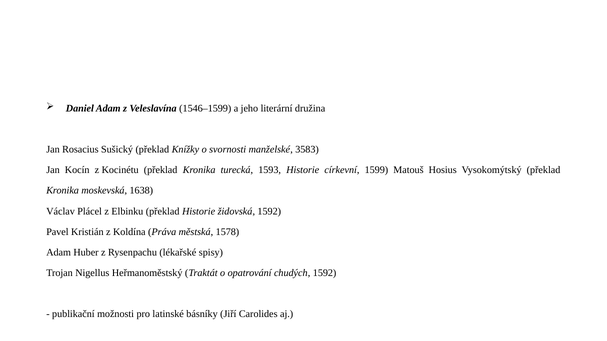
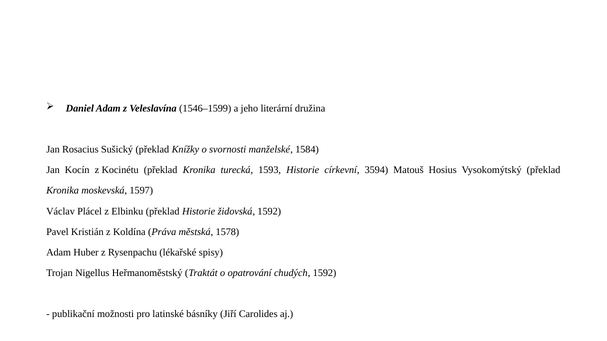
3583: 3583 -> 1584
1599: 1599 -> 3594
1638: 1638 -> 1597
